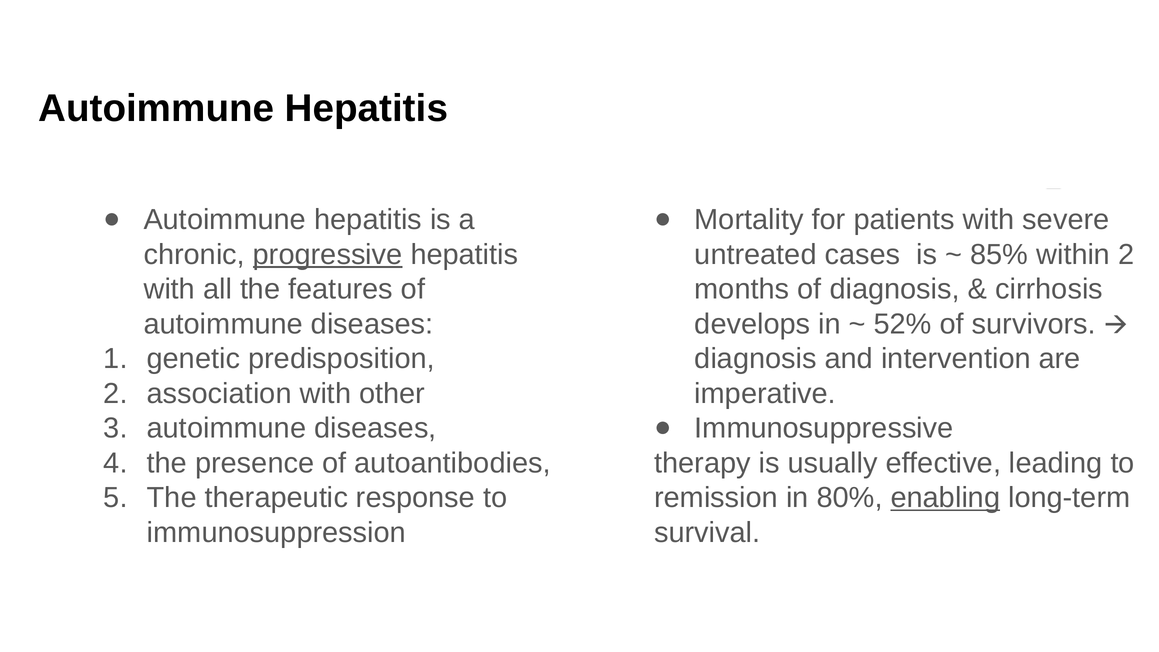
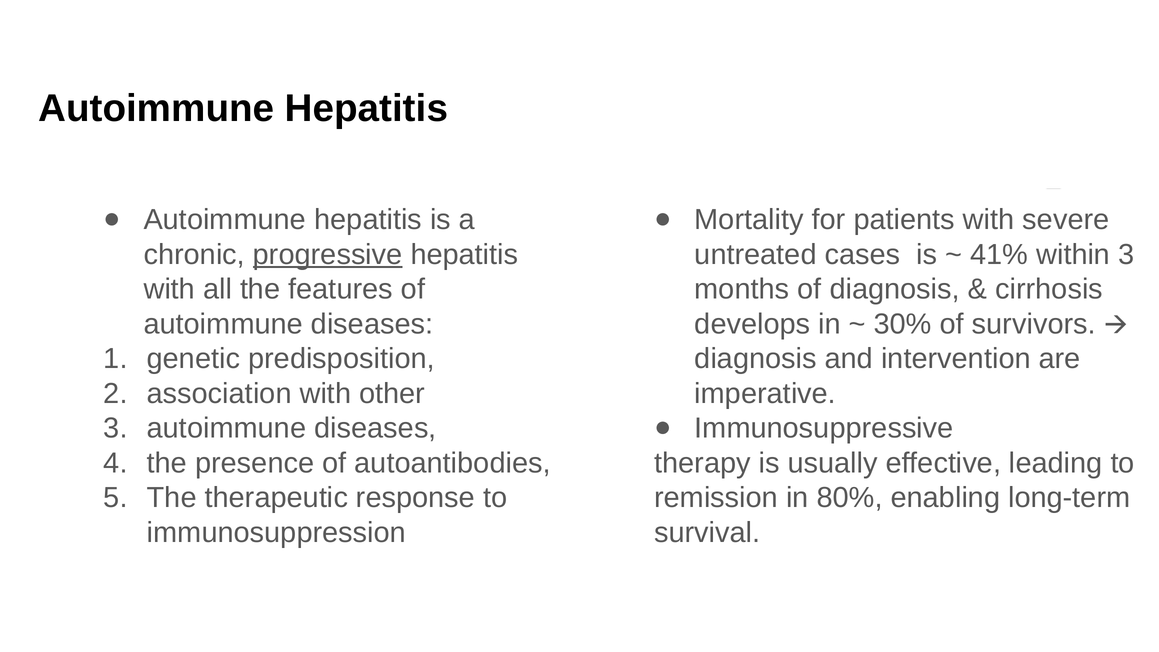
85%: 85% -> 41%
within 2: 2 -> 3
52%: 52% -> 30%
enabling underline: present -> none
